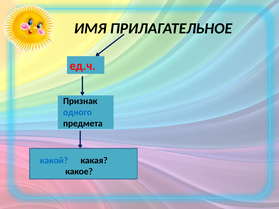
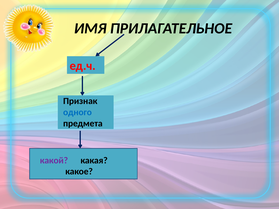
какой colour: blue -> purple
